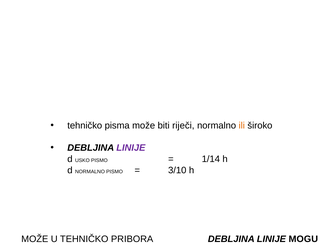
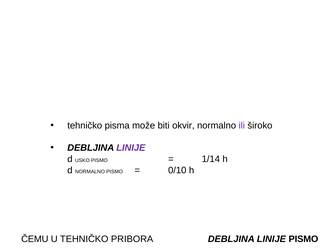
riječi: riječi -> okvir
ili colour: orange -> purple
3/10: 3/10 -> 0/10
MOŽE at (35, 239): MOŽE -> ČEMU
LINIJE MOGU: MOGU -> PISMO
